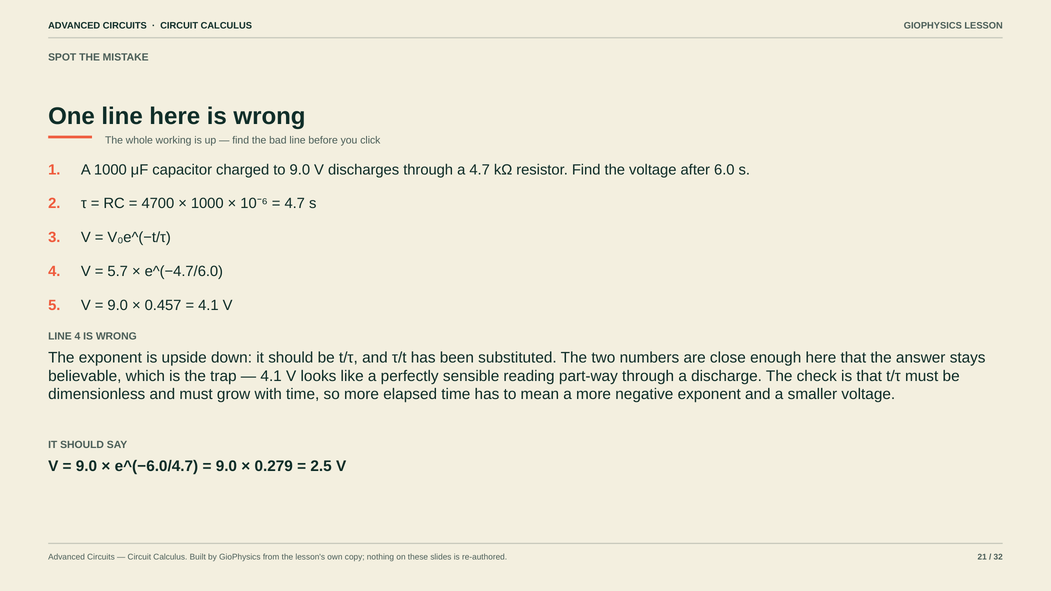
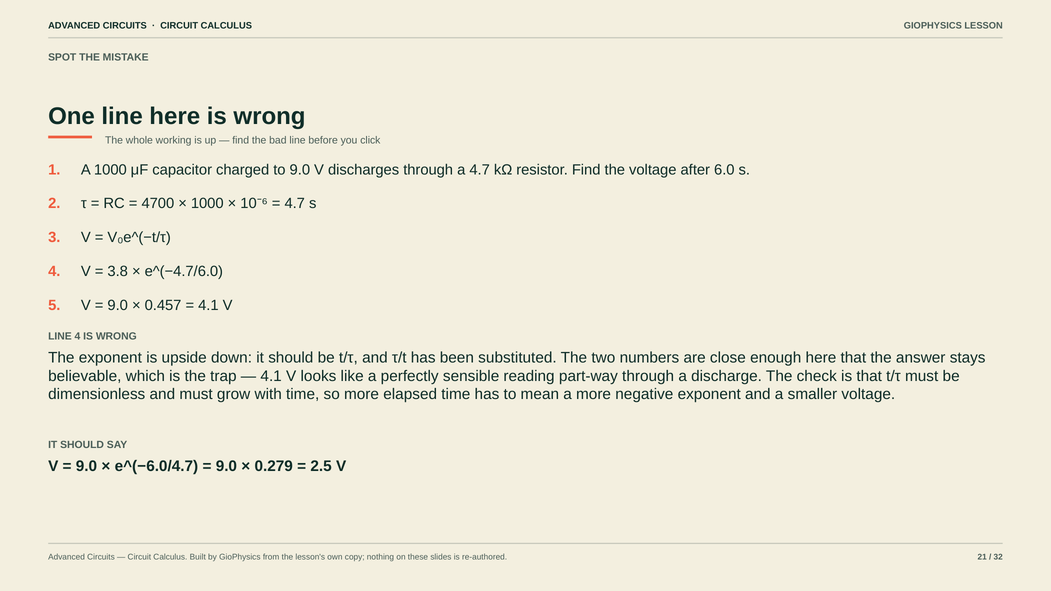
5.7: 5.7 -> 3.8
